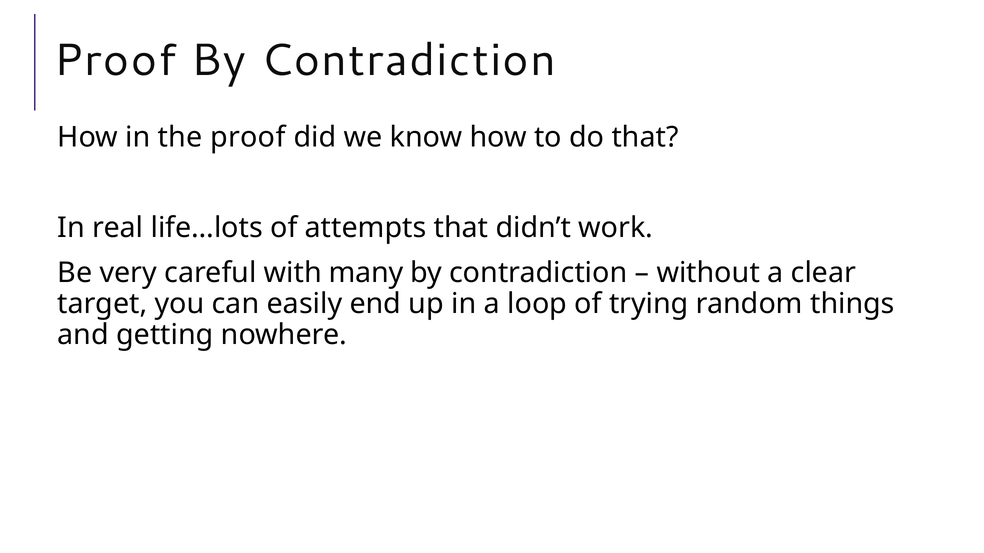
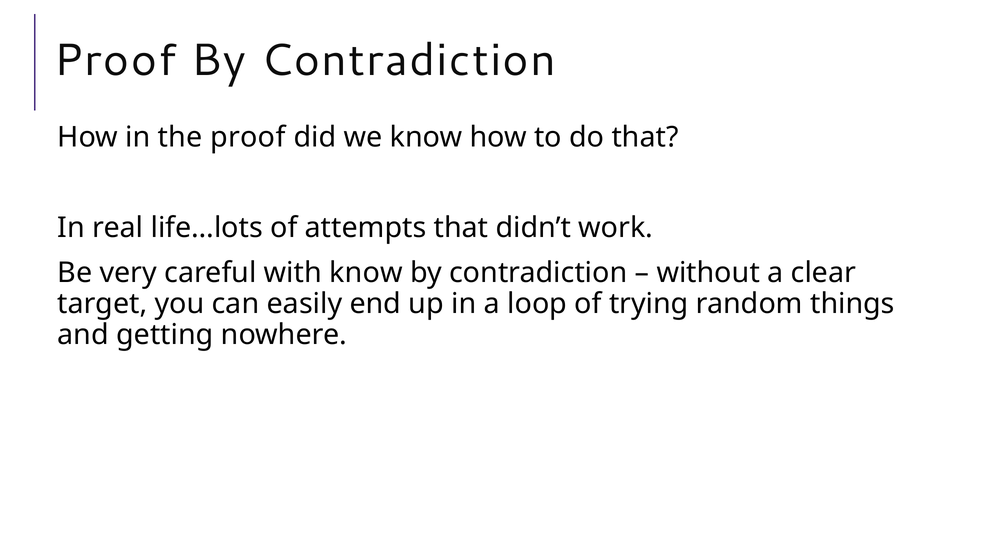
with many: many -> know
